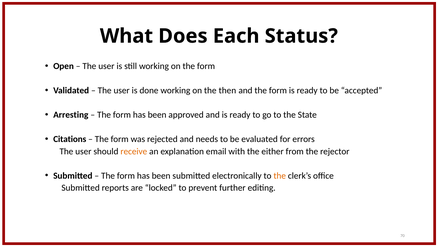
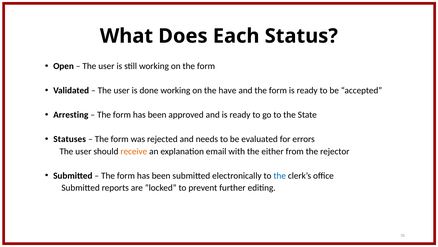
then: then -> have
Citations: Citations -> Statuses
the at (280, 175) colour: orange -> blue
